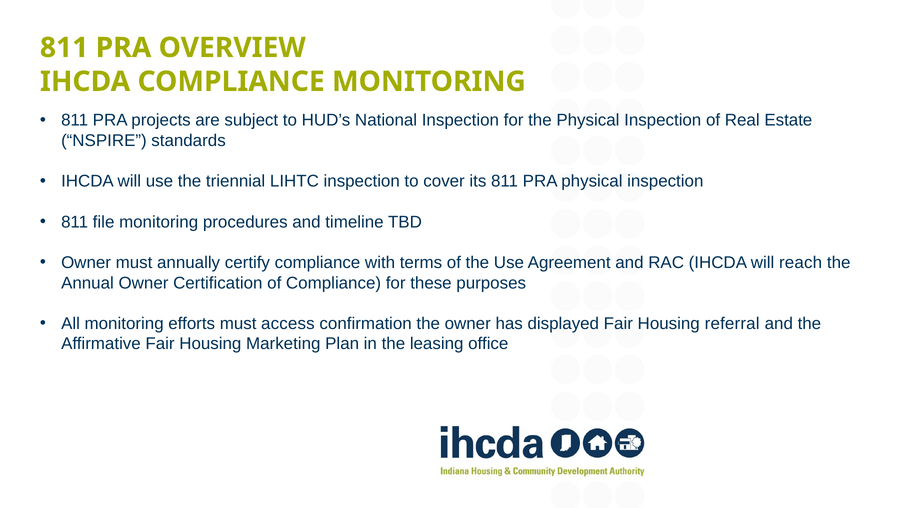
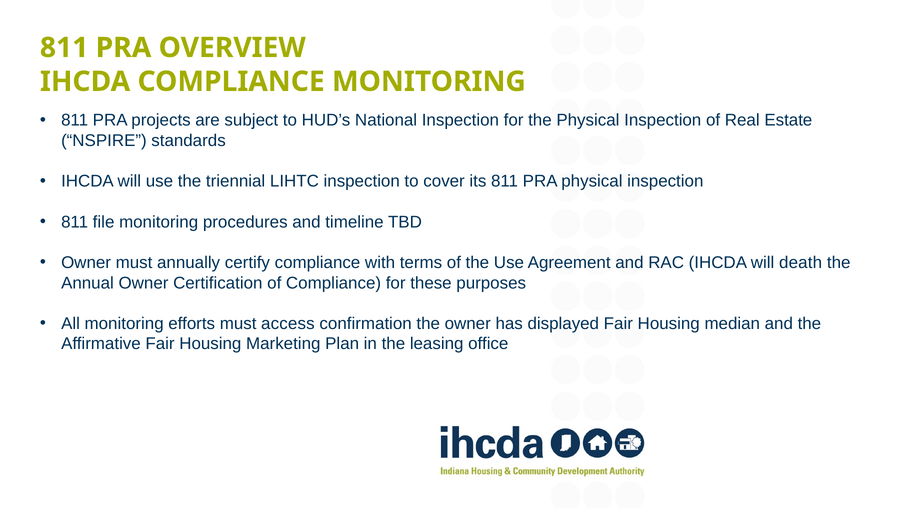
reach: reach -> death
referral: referral -> median
